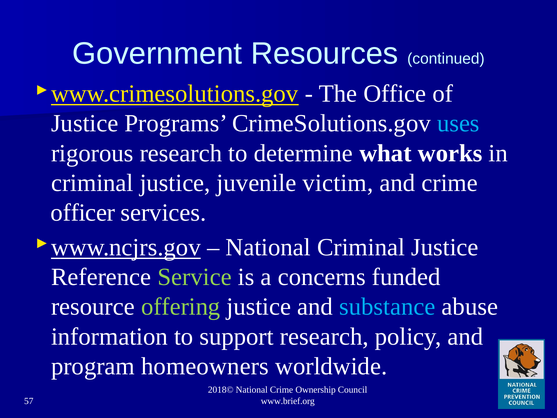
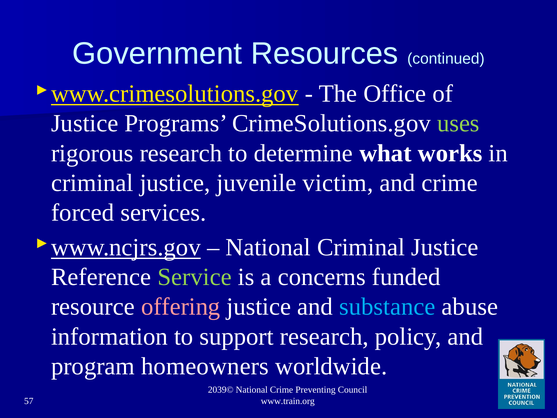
uses colour: light blue -> light green
officer: officer -> forced
offering colour: light green -> pink
2018©: 2018© -> 2039©
Ownership: Ownership -> Preventing
www.brief.org: www.brief.org -> www.train.org
